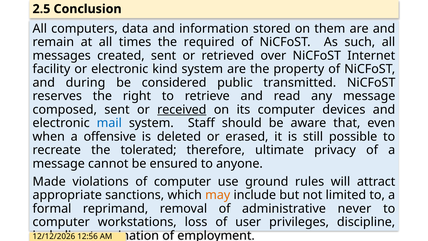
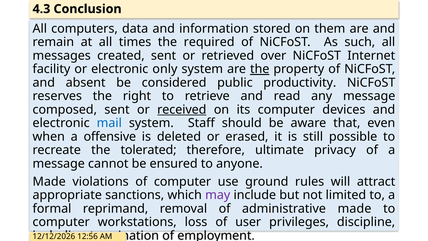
2.5: 2.5 -> 4.3
kind: kind -> only
the at (260, 69) underline: none -> present
during: during -> absent
transmitted: transmitted -> productivity
may colour: orange -> purple
administrative never: never -> made
